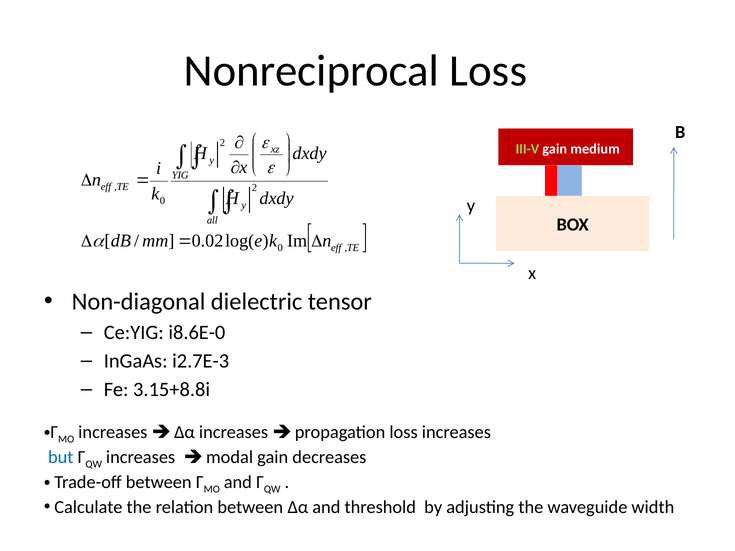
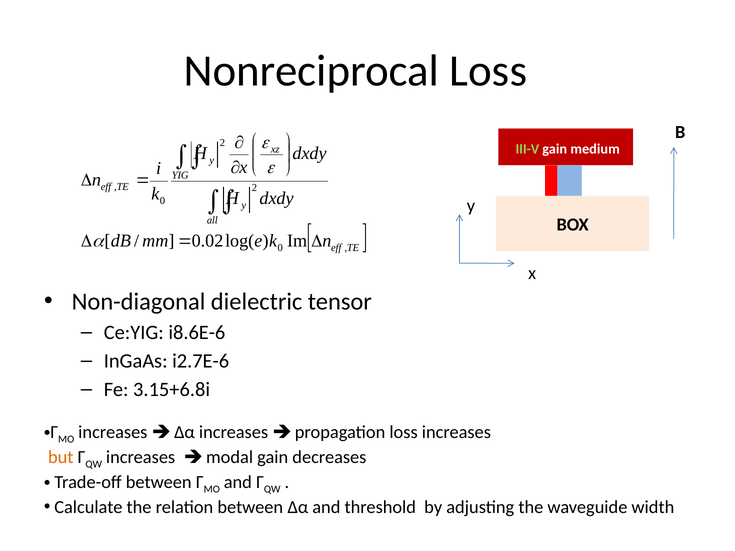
i8.6E-0: i8.6E-0 -> i8.6E-6
i2.7E-3: i2.7E-3 -> i2.7E-6
3.15+8.8i: 3.15+8.8i -> 3.15+6.8i
but colour: blue -> orange
